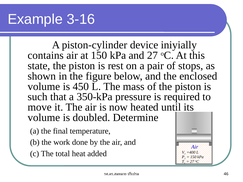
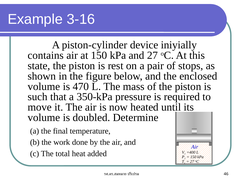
450: 450 -> 470
